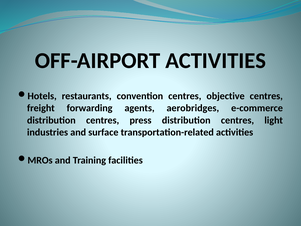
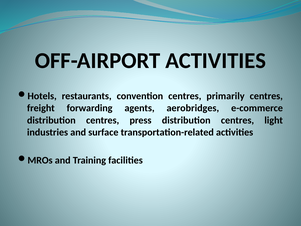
objective: objective -> primarily
